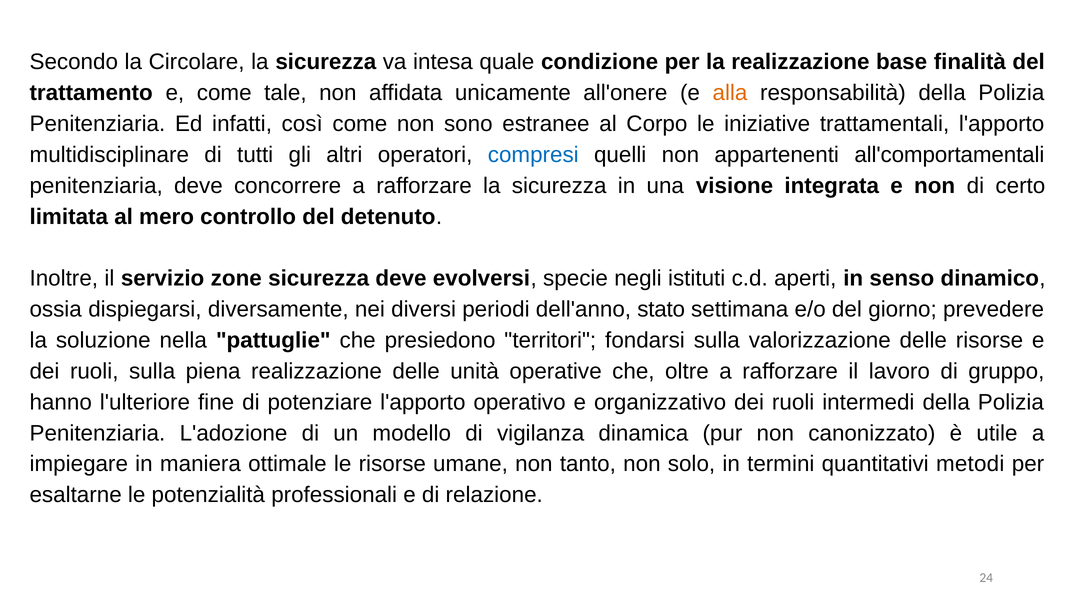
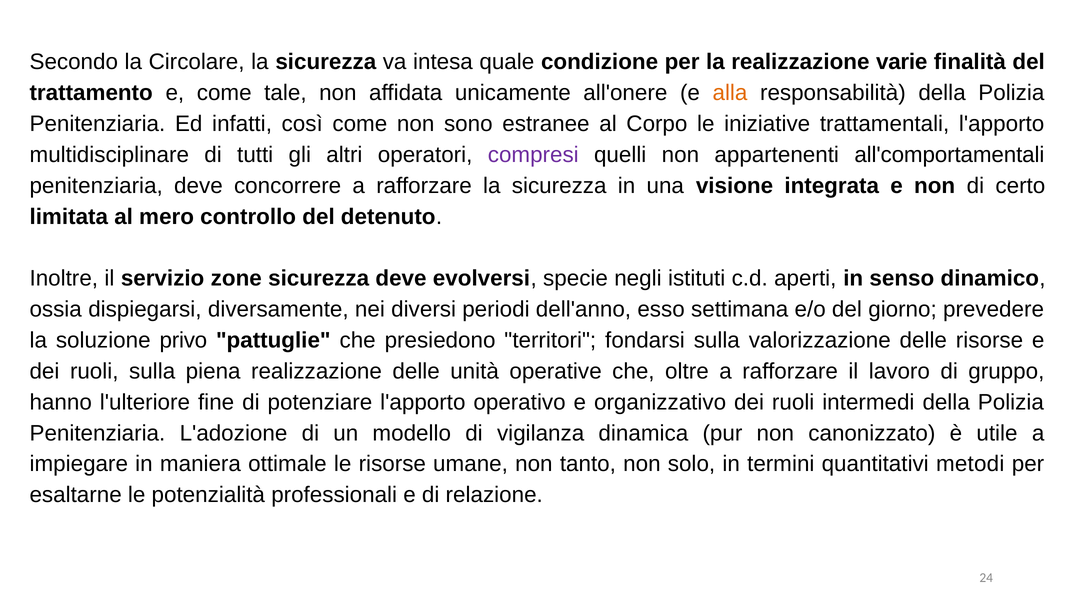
base: base -> varie
compresi colour: blue -> purple
stato: stato -> esso
nella: nella -> privo
